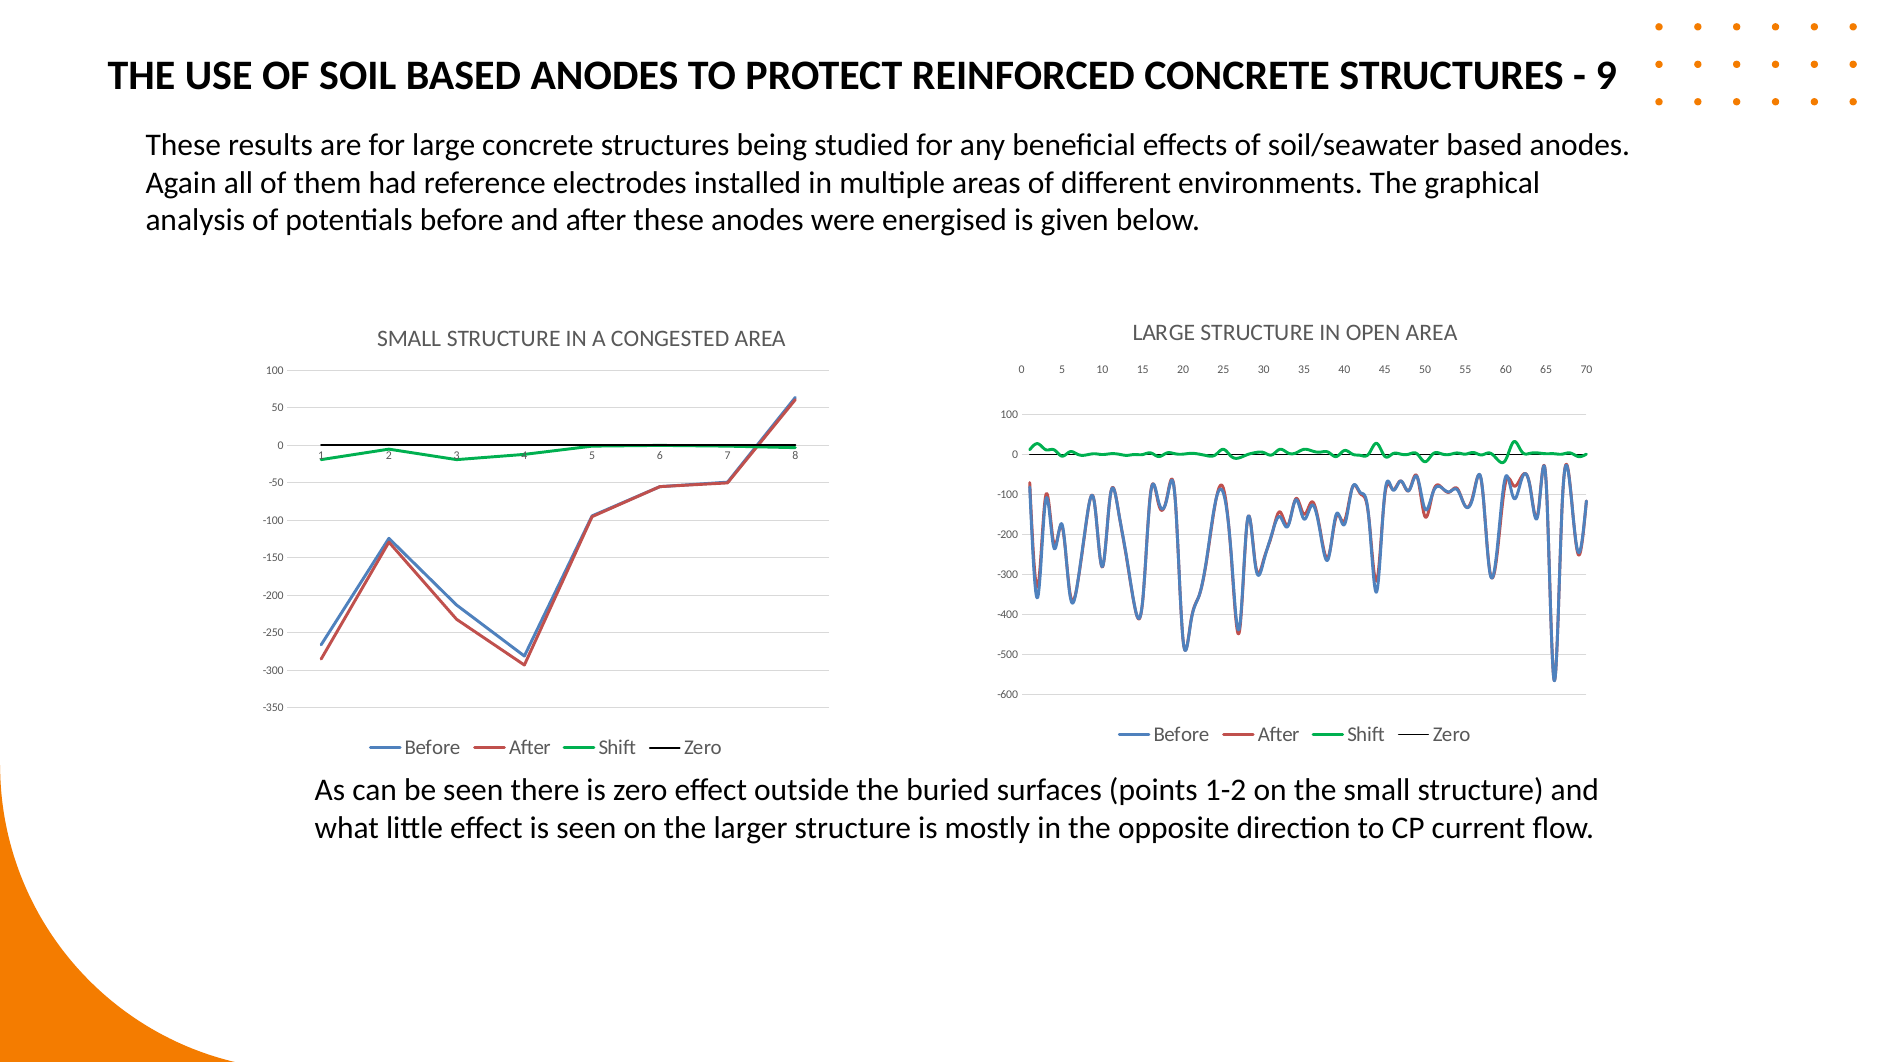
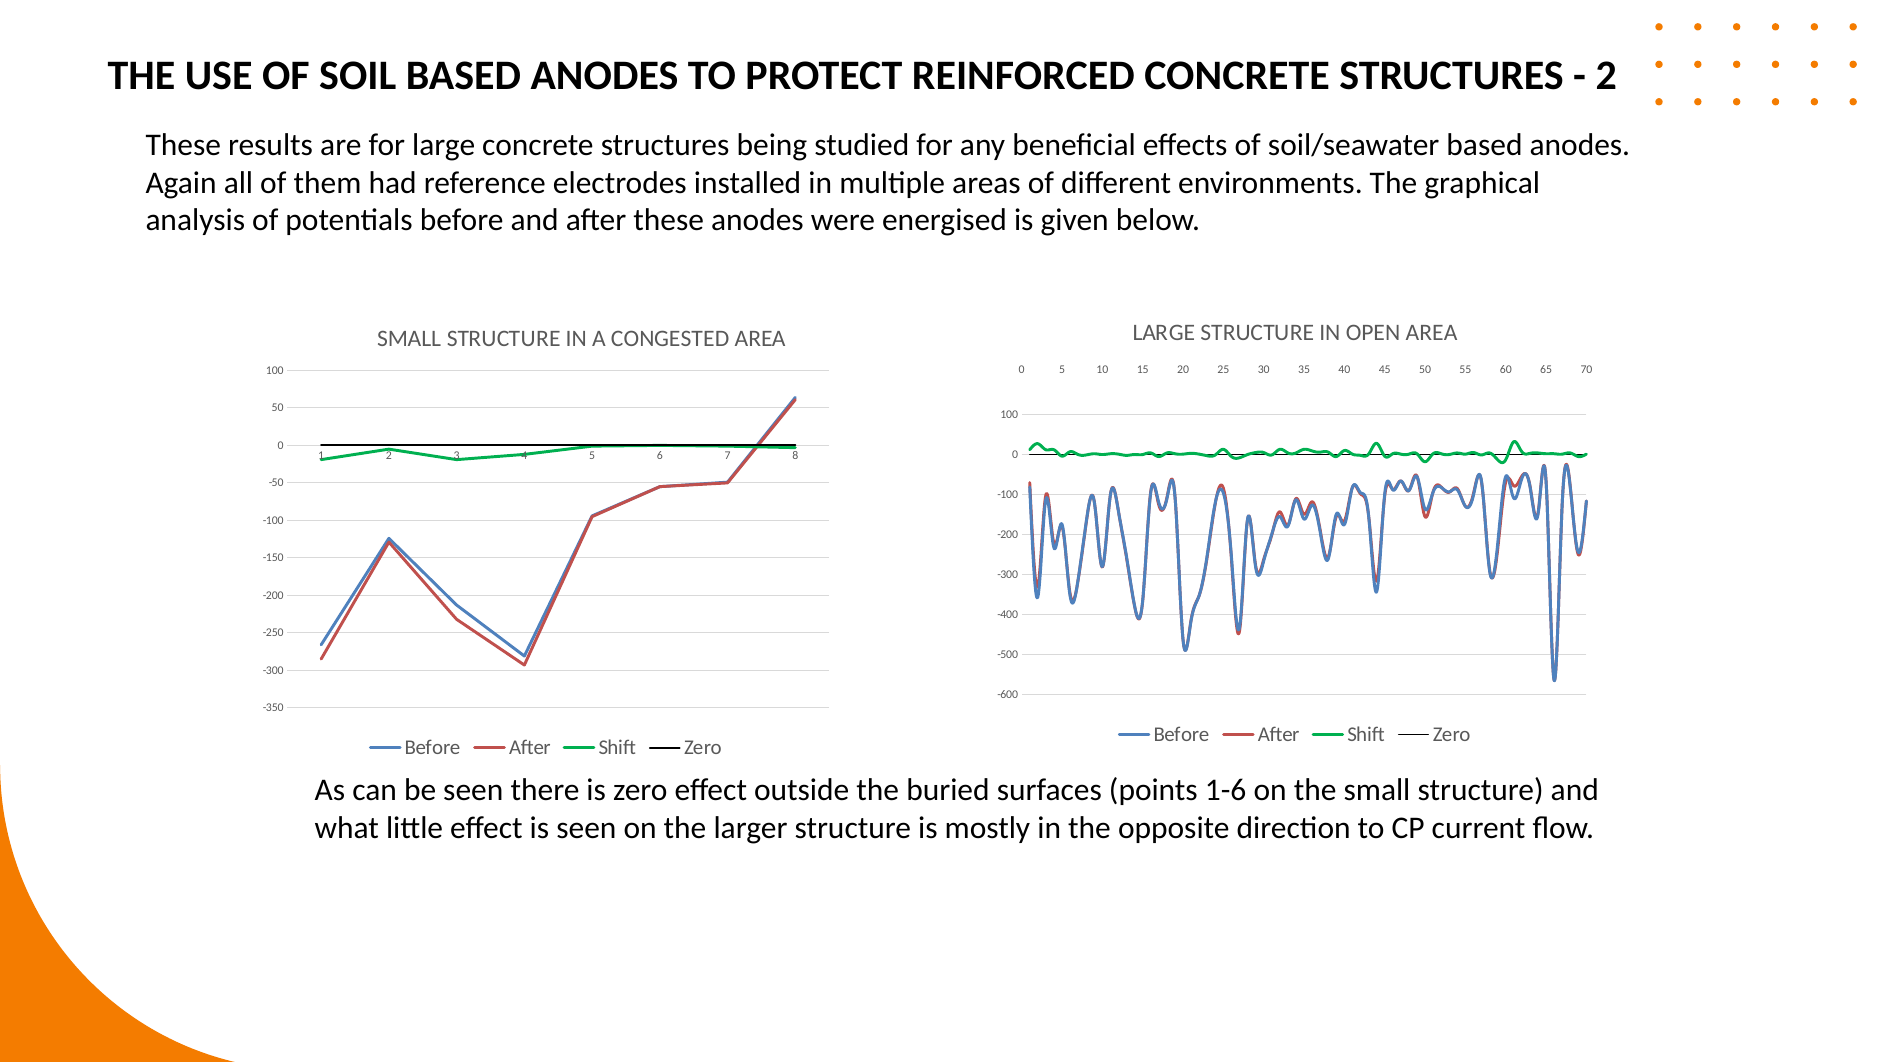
9 at (1606, 75): 9 -> 2
1-2: 1-2 -> 1-6
